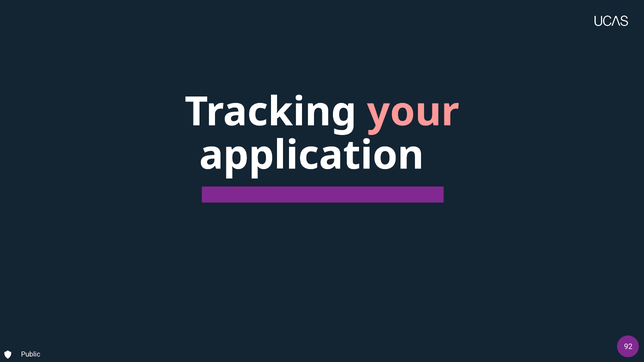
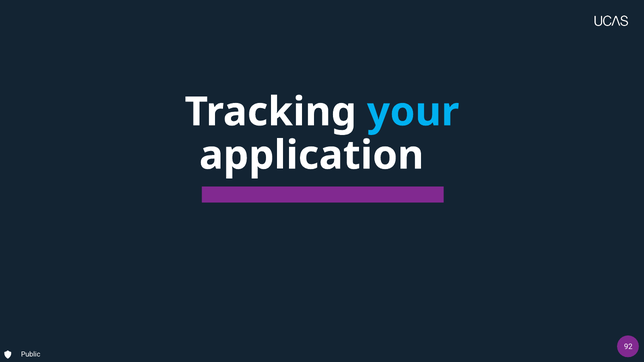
your colour: pink -> light blue
